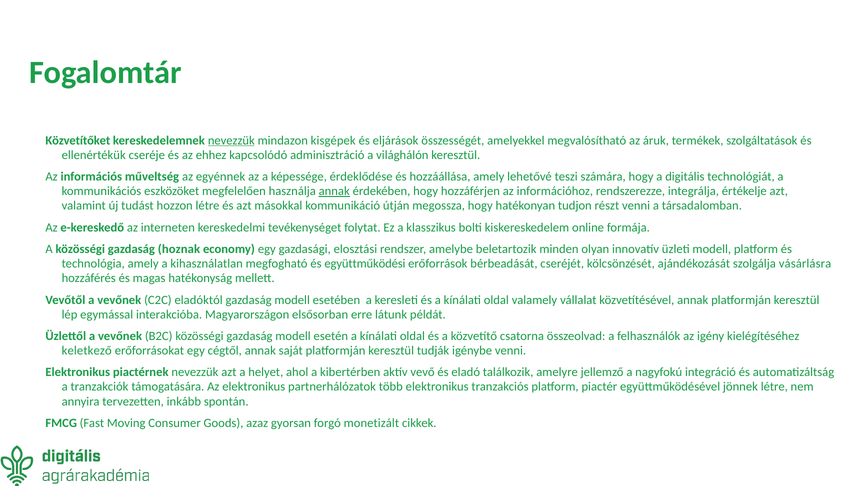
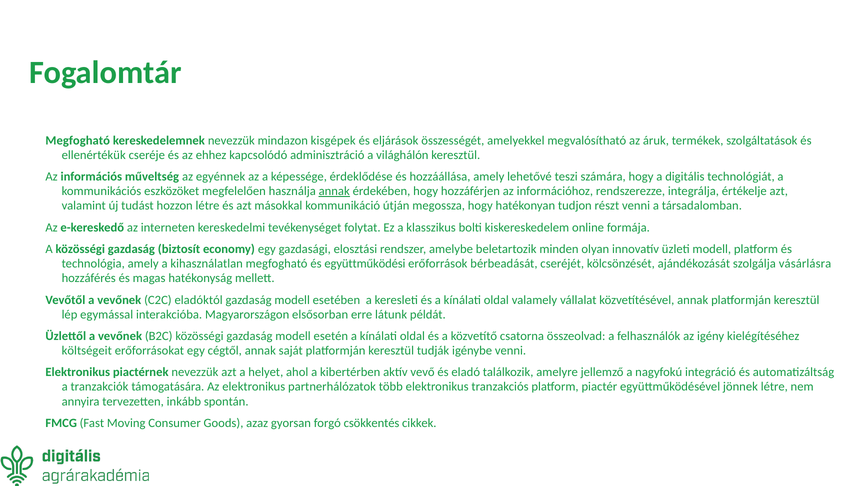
Közvetítőket at (78, 140): Közvetítőket -> Megfogható
nevezzük at (231, 140) underline: present -> none
hoznak: hoznak -> biztosít
keletkező: keletkező -> költségeit
monetizált: monetizált -> csökkentés
